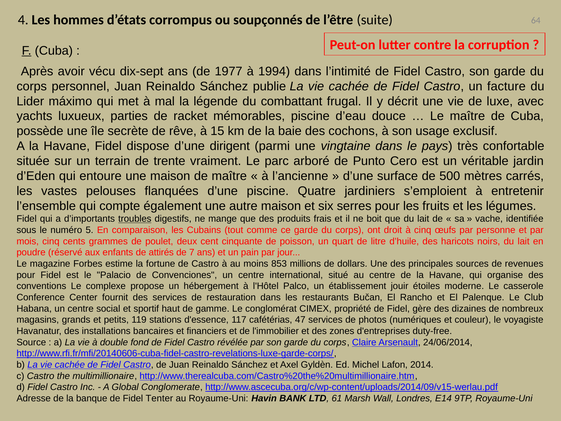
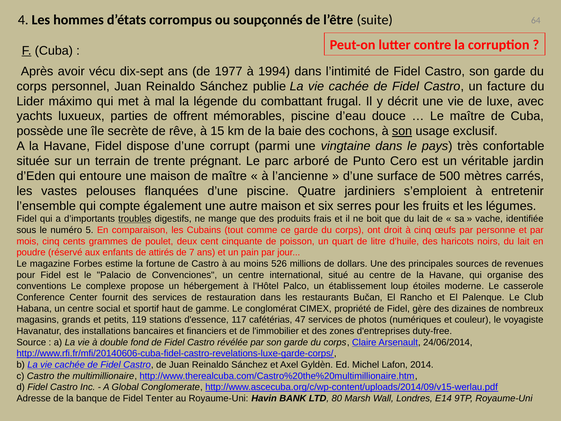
racket: racket -> offrent
son at (402, 131) underline: none -> present
dirigent: dirigent -> corrupt
vraiment: vraiment -> prégnant
853: 853 -> 526
jouir: jouir -> loup
61: 61 -> 80
